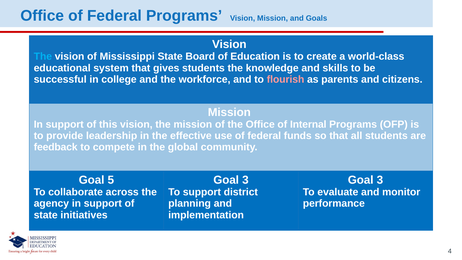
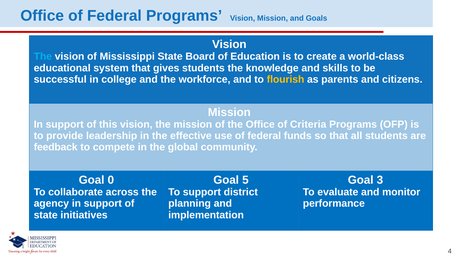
flourish colour: pink -> yellow
Internal: Internal -> Criteria
5: 5 -> 0
3 at (245, 180): 3 -> 5
